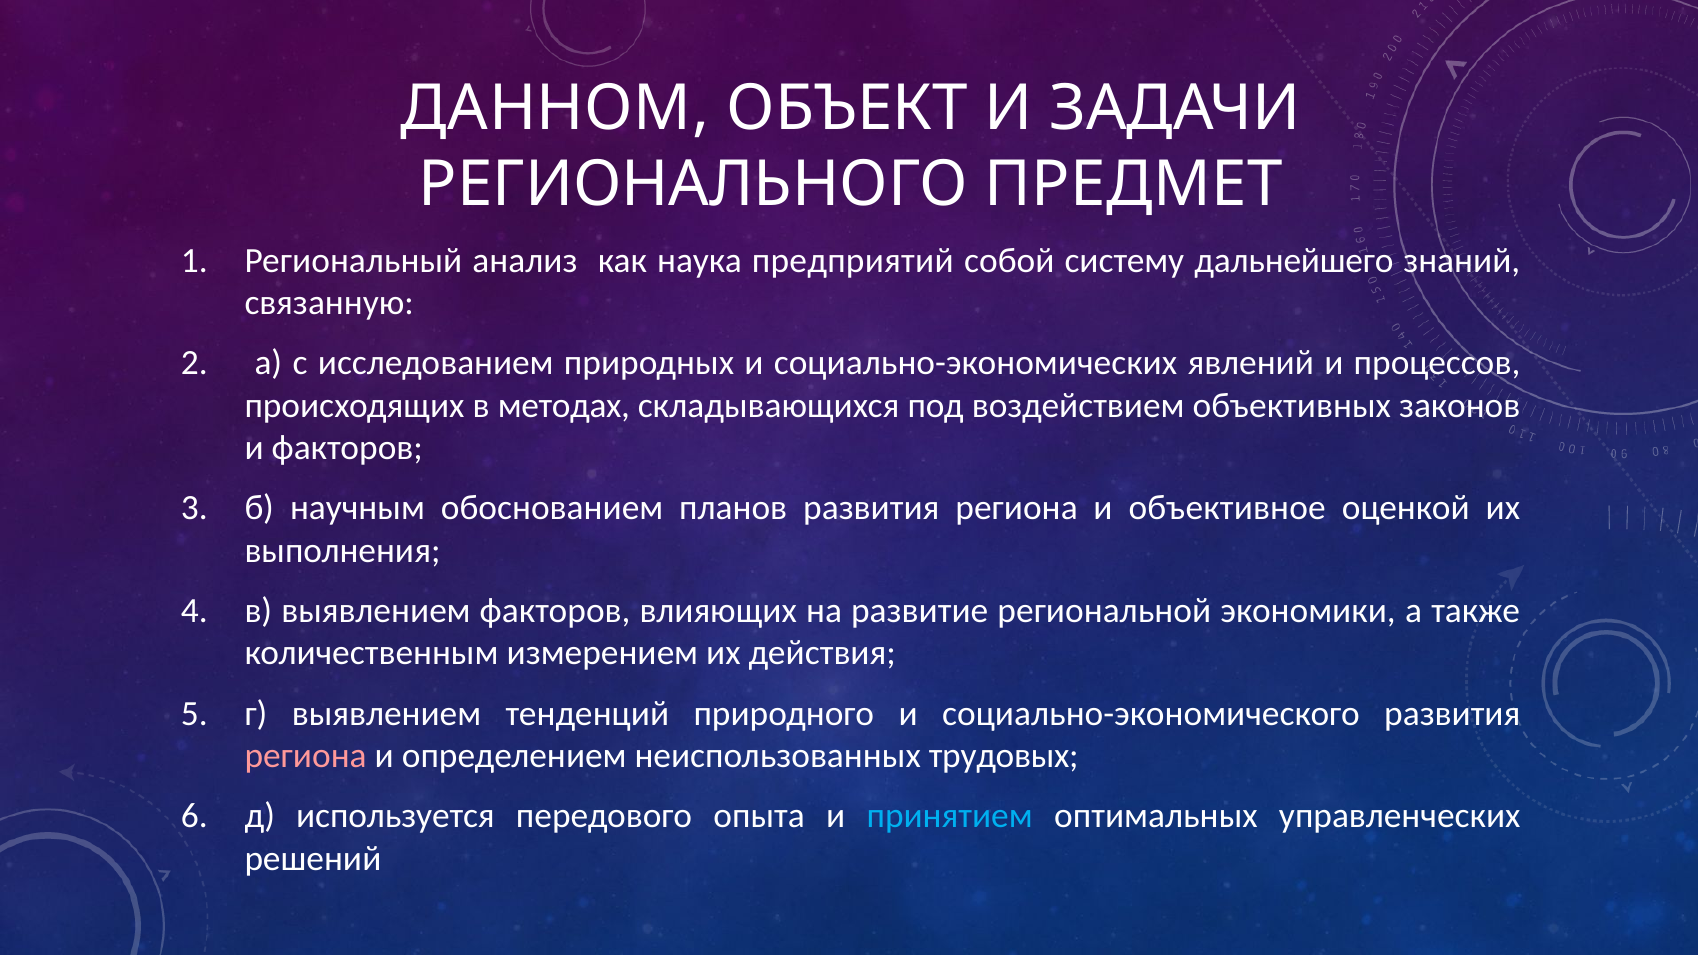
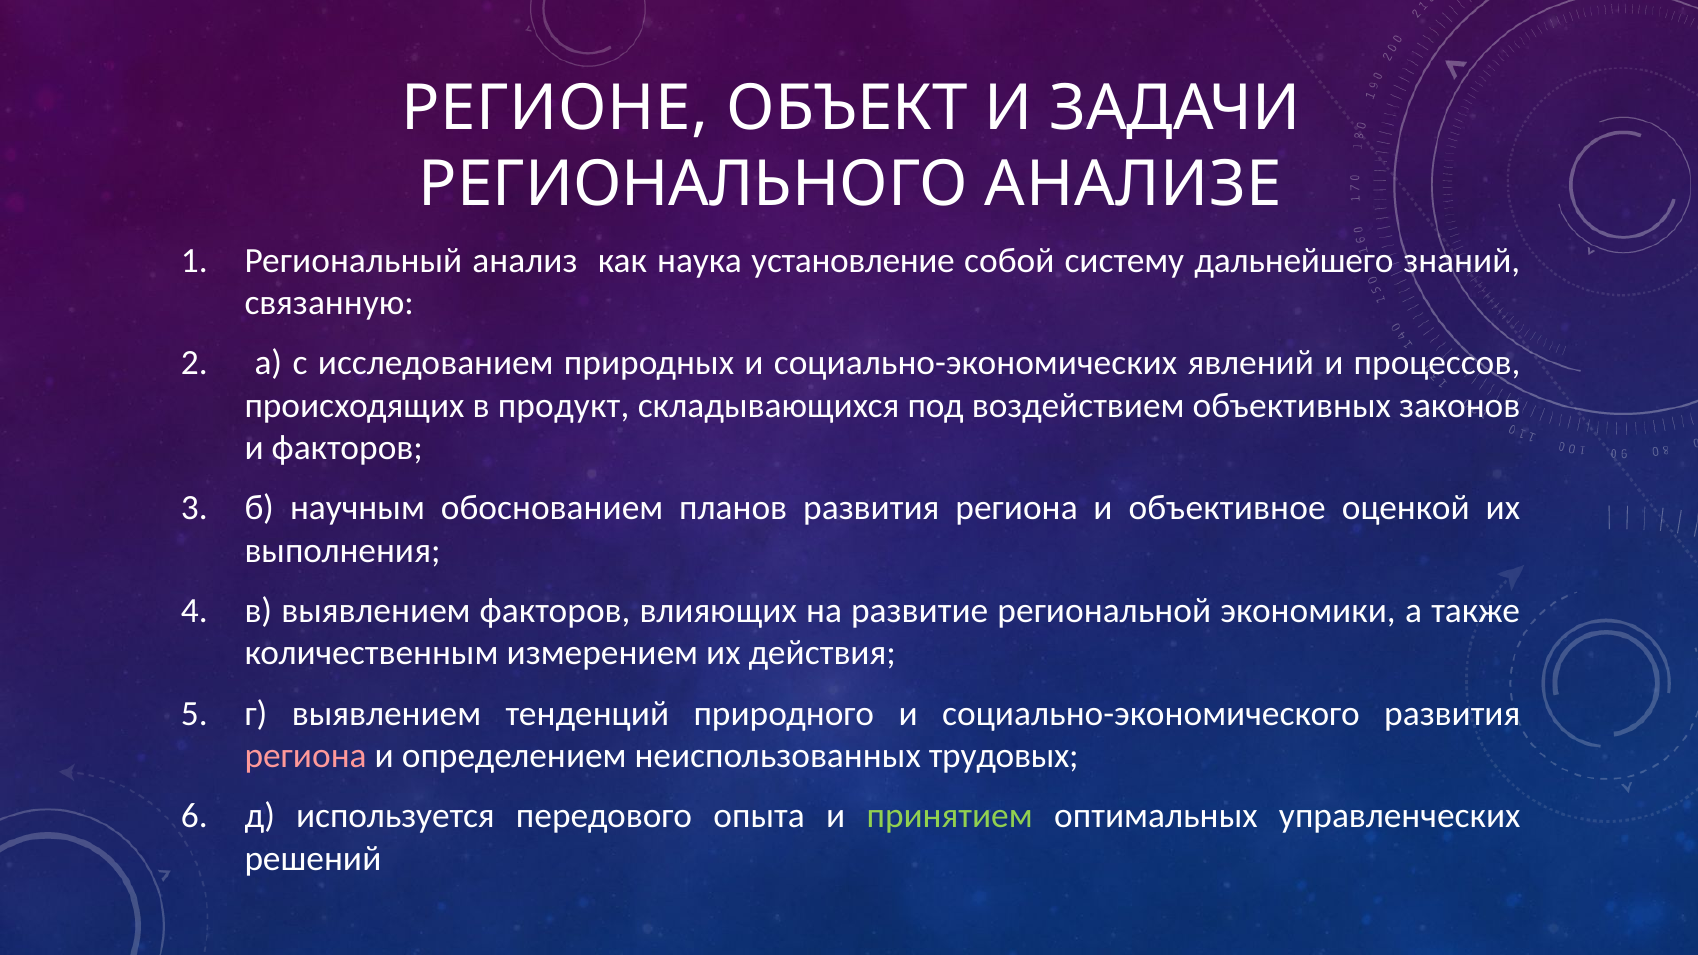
ДАННОМ: ДАННОМ -> РЕГИОНЕ
ПРЕДМЕТ: ПРЕДМЕТ -> АНАЛИЗЕ
предприятий: предприятий -> установление
методах: методах -> продукт
принятием colour: light blue -> light green
